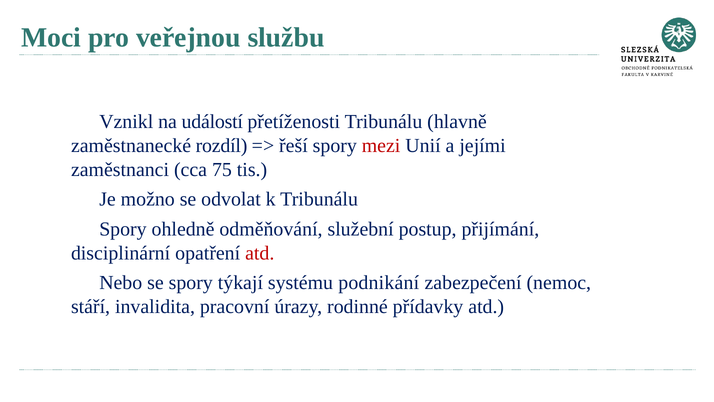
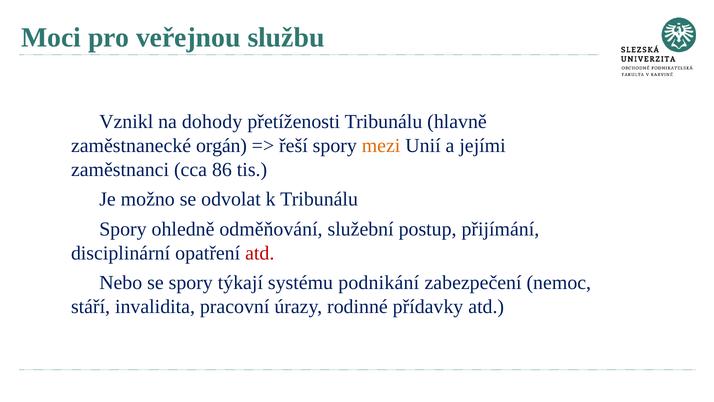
událostí: událostí -> dohody
rozdíl: rozdíl -> orgán
mezi colour: red -> orange
75: 75 -> 86
